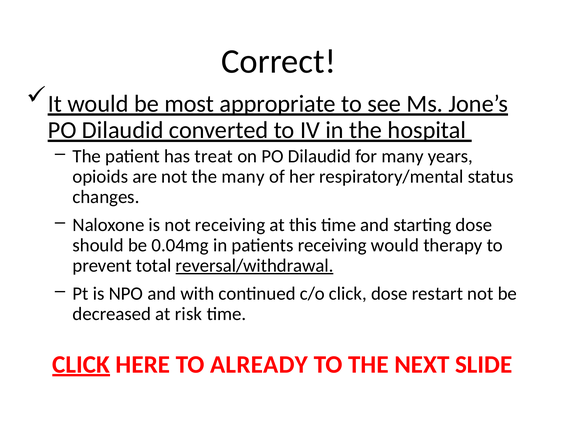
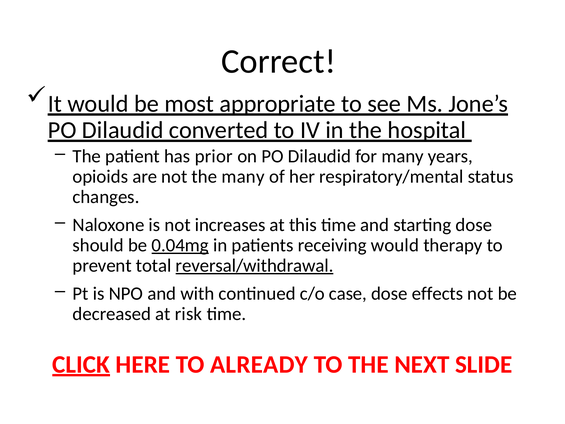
treat: treat -> prior
not receiving: receiving -> increases
0.04mg underline: none -> present
c/o click: click -> case
restart: restart -> effects
